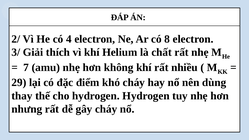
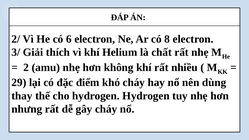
4: 4 -> 6
7: 7 -> 2
